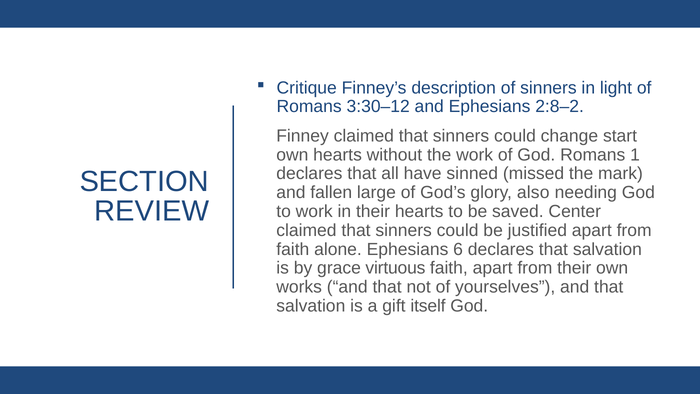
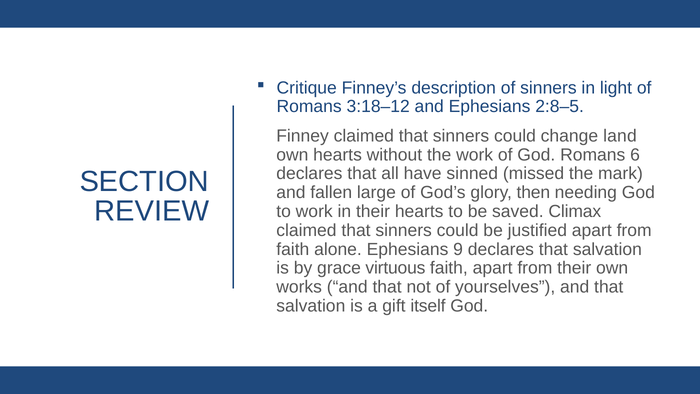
3:30–12: 3:30–12 -> 3:18–12
2:8–2: 2:8–2 -> 2:8–5
start: start -> land
1: 1 -> 6
also: also -> then
Center: Center -> Climax
6: 6 -> 9
